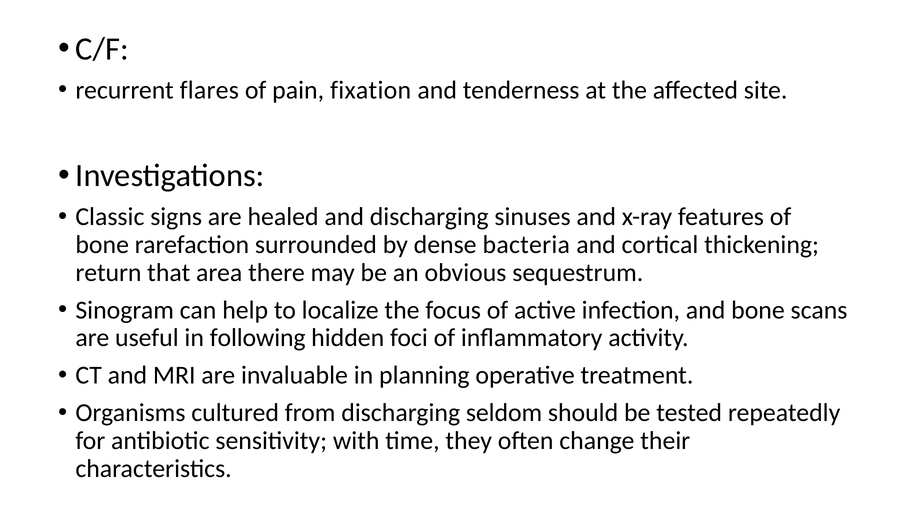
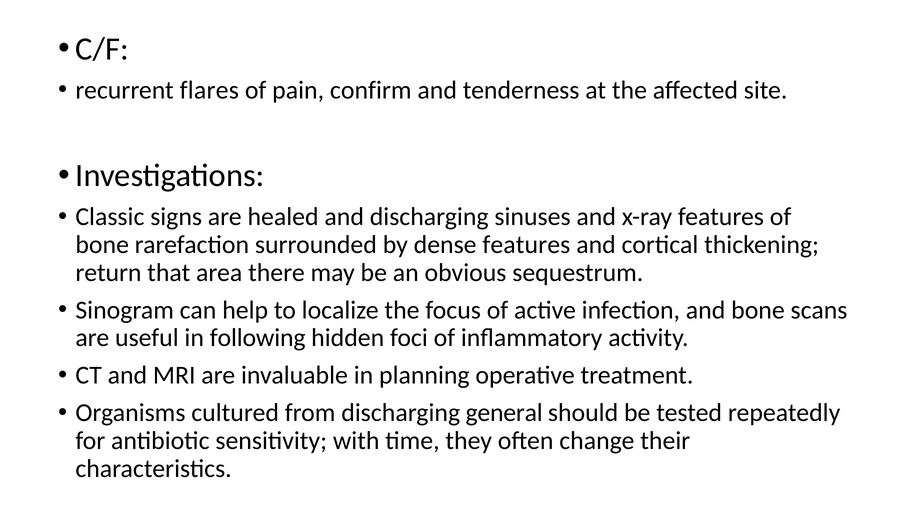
fixation: fixation -> confirm
dense bacteria: bacteria -> features
seldom: seldom -> general
